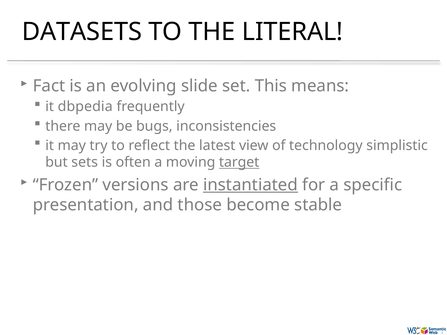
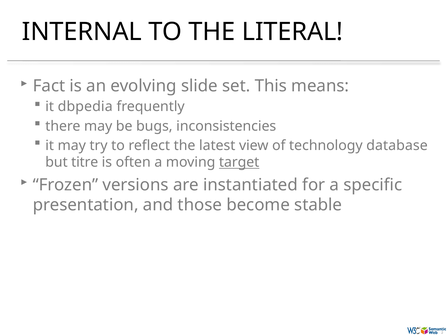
DATASETS: DATASETS -> INTERNAL
simplistic: simplistic -> database
sets: sets -> titre
instantiated underline: present -> none
